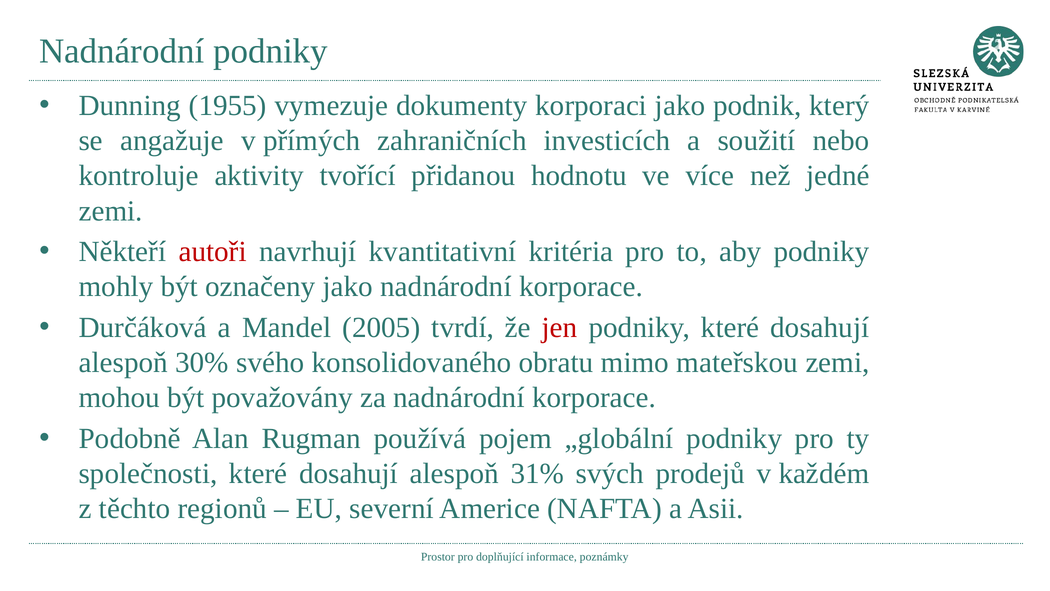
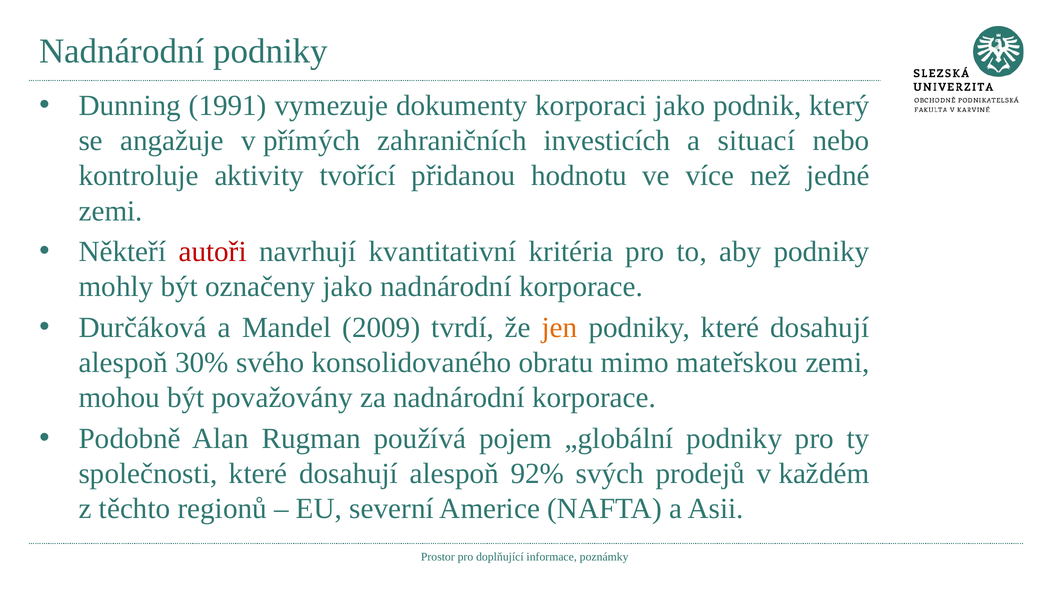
1955: 1955 -> 1991
soužití: soužití -> situací
2005: 2005 -> 2009
jen colour: red -> orange
31%: 31% -> 92%
